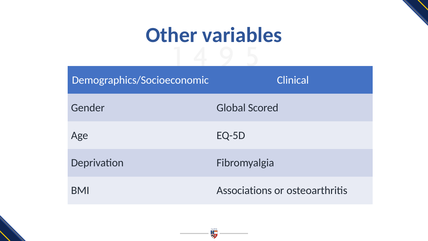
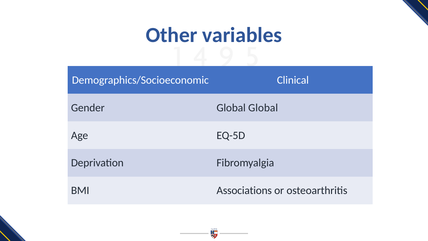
Global Scored: Scored -> Global
